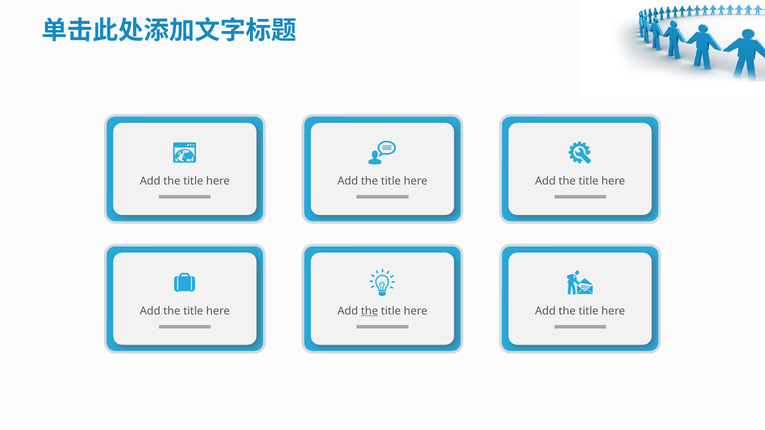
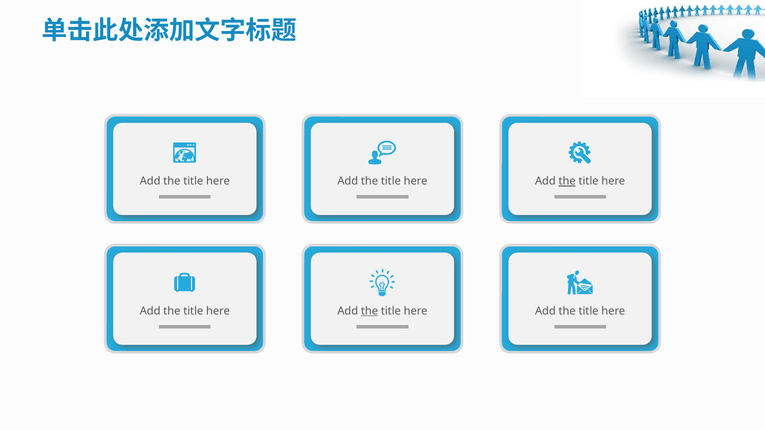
the at (567, 181) underline: none -> present
